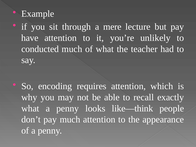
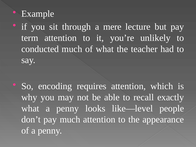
have: have -> term
like—think: like—think -> like—level
